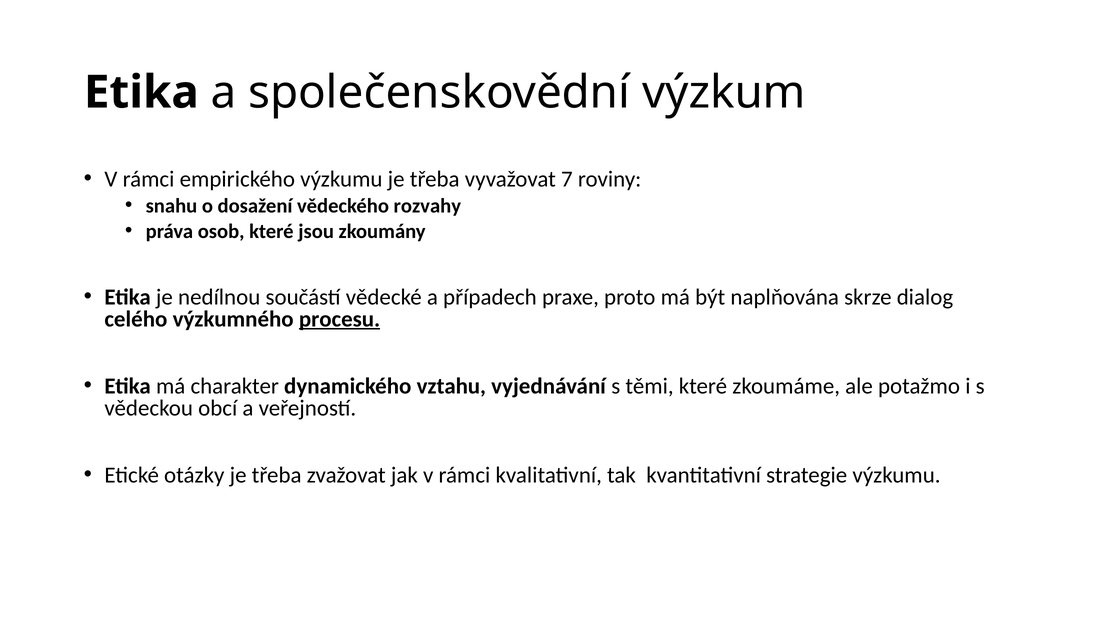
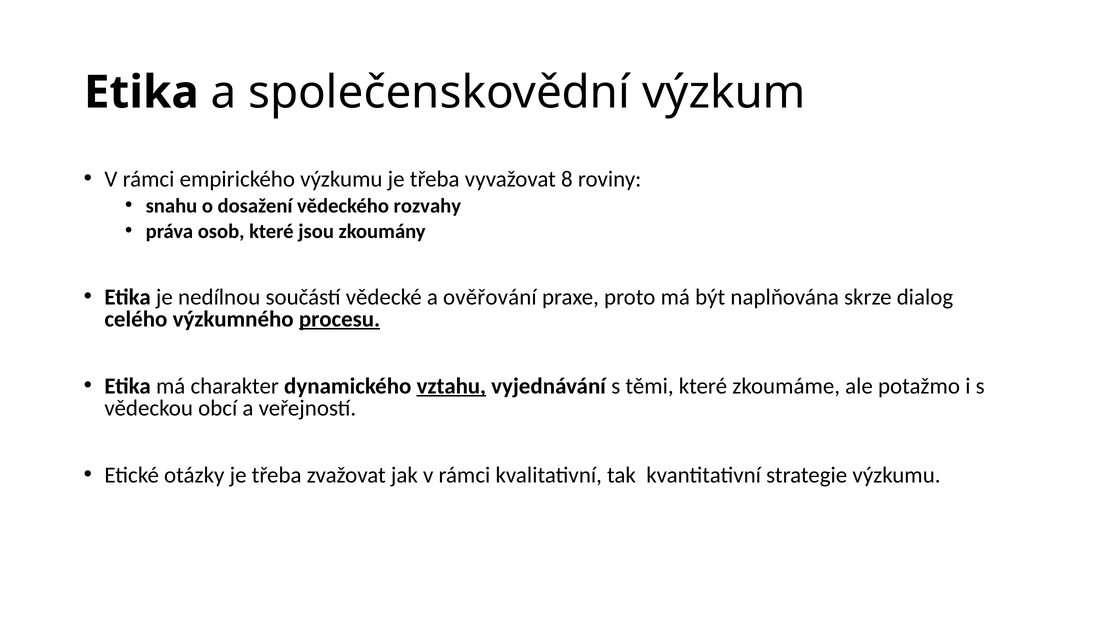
7: 7 -> 8
případech: případech -> ověřování
vztahu underline: none -> present
